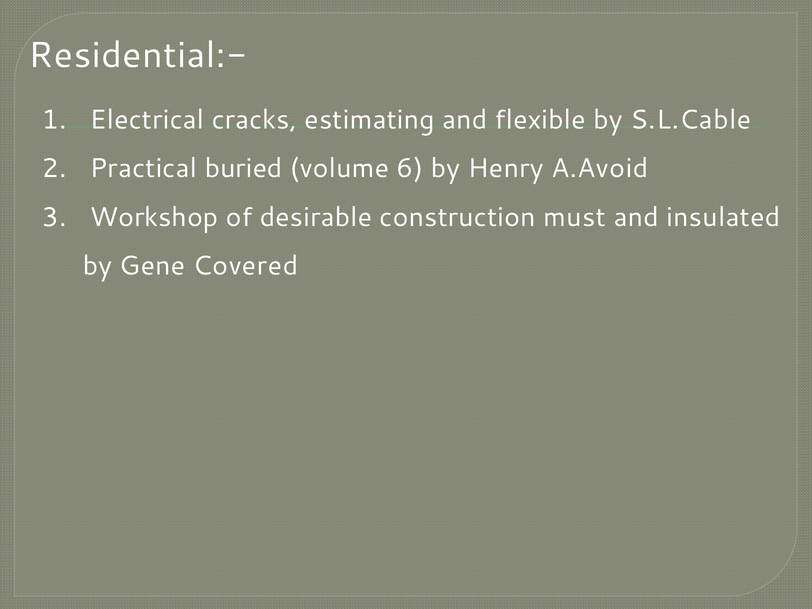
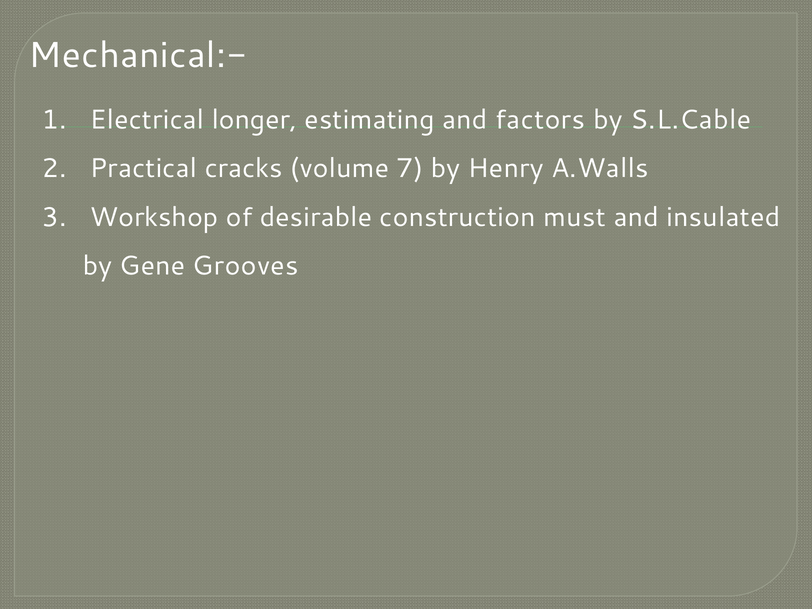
Residential:-: Residential:- -> Mechanical:-
cracks: cracks -> longer
flexible: flexible -> factors
buried: buried -> cracks
6: 6 -> 7
A.Avoid: A.Avoid -> A.Walls
Covered: Covered -> Grooves
